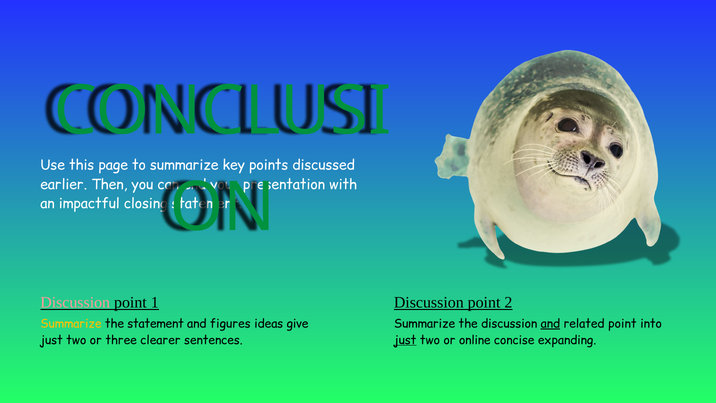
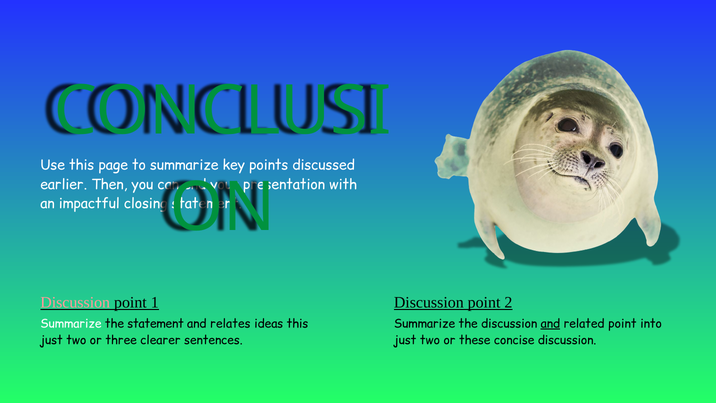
Summarize at (71, 324) colour: yellow -> white
figures: figures -> relates
ideas give: give -> this
just at (405, 340) underline: present -> none
online: online -> these
concise expanding: expanding -> discussion
